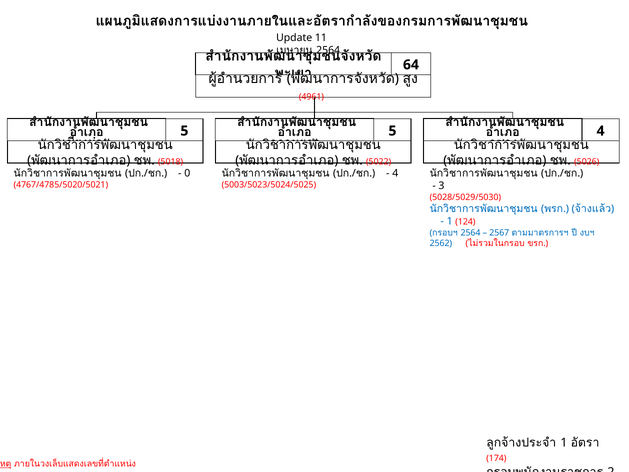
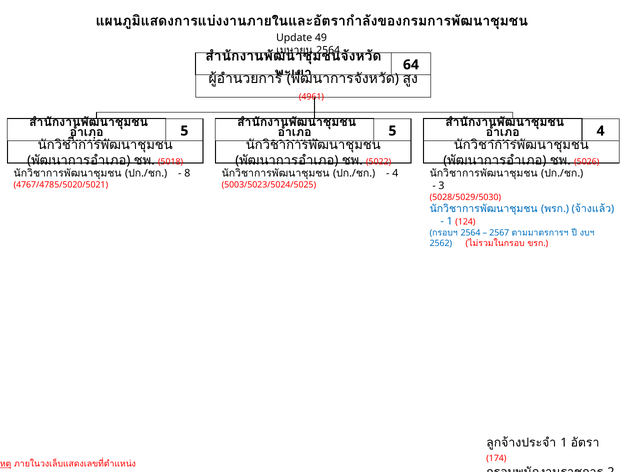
11: 11 -> 49
0: 0 -> 8
